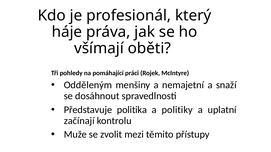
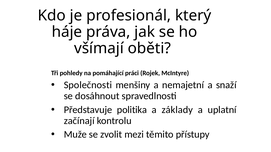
Odděleným: Odděleným -> Společnosti
politiky: politiky -> základy
